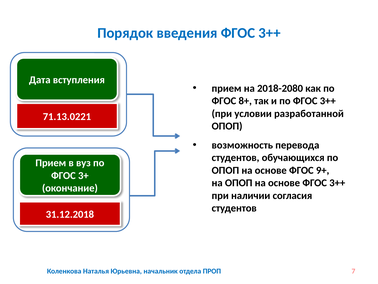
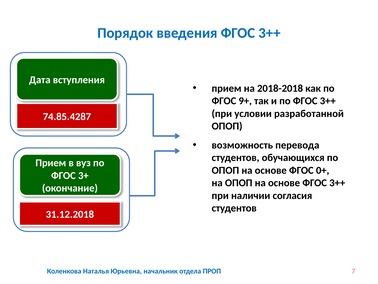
2018-2080: 2018-2080 -> 2018-2018
8+: 8+ -> 9+
71.13.0221: 71.13.0221 -> 74.85.4287
9+: 9+ -> 0+
